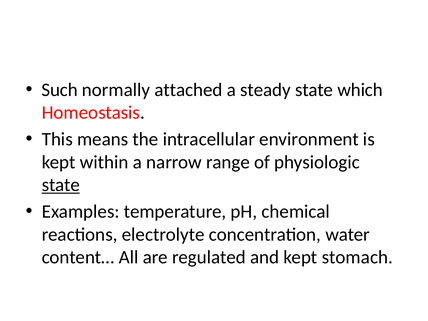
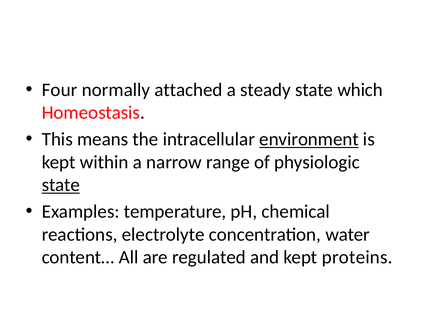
Such: Such -> Four
environment underline: none -> present
stomach: stomach -> proteins
